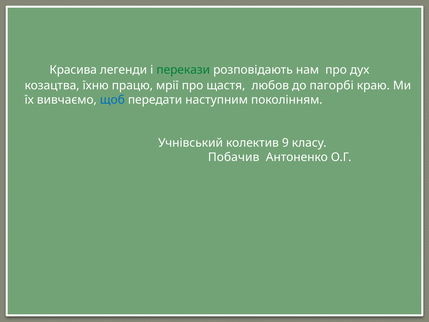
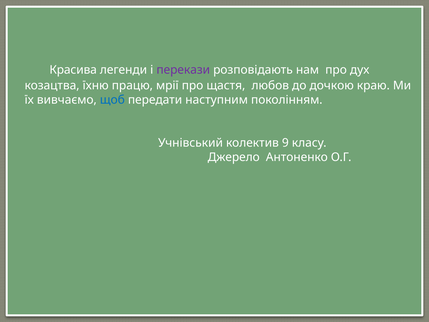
перекази colour: green -> purple
пагорбі: пагорбі -> дочкою
Побачив: Побачив -> Джерело
